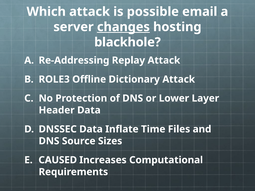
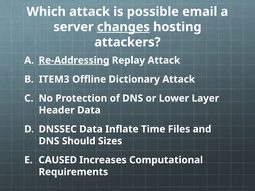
blackhole: blackhole -> attackers
Re-Addressing underline: none -> present
ROLE3: ROLE3 -> ITEM3
Source: Source -> Should
